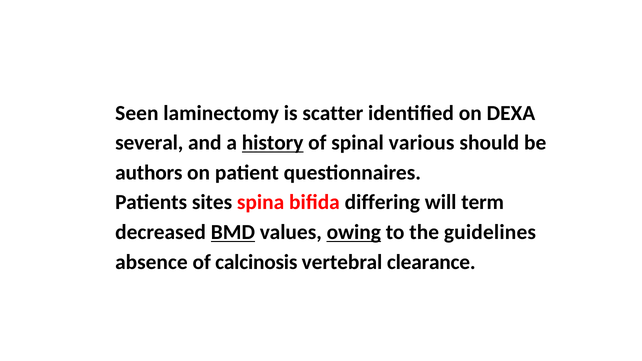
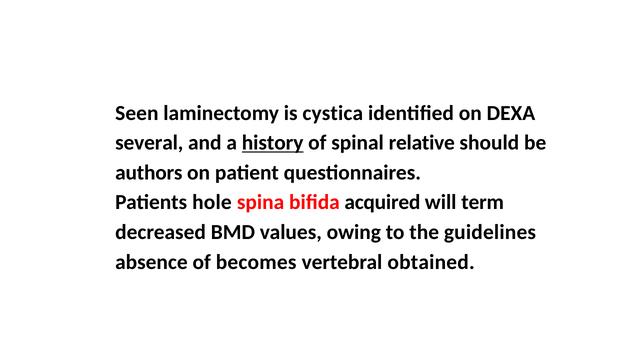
scatter: scatter -> cystica
various: various -> relative
sites: sites -> hole
differing: differing -> acquired
BMD underline: present -> none
owing underline: present -> none
calcinosis: calcinosis -> becomes
clearance: clearance -> obtained
